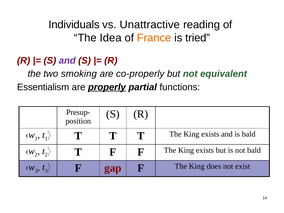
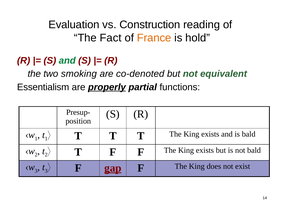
Individuals: Individuals -> Evaluation
Unattractive: Unattractive -> Construction
Idea: Idea -> Fact
tried: tried -> hold
and at (67, 61) colour: purple -> green
co-properly: co-properly -> co-denoted
gap underline: none -> present
